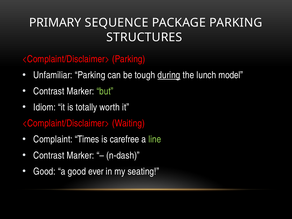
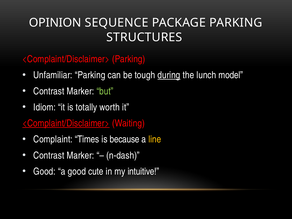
PRIMARY: PRIMARY -> OPINION
<Complaint/Disclaimer> at (66, 123) underline: none -> present
carefree: carefree -> because
line colour: light green -> yellow
ever: ever -> cute
seating: seating -> intuitive
